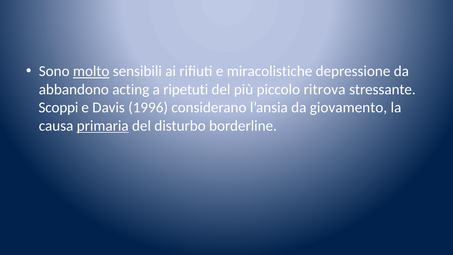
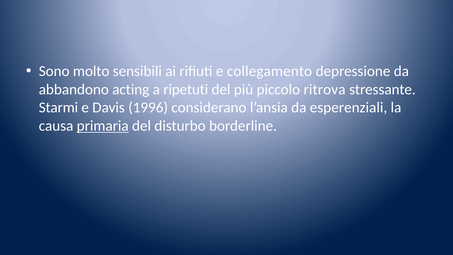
molto underline: present -> none
miracolistiche: miracolistiche -> collegamento
Scoppi: Scoppi -> Starmi
giovamento: giovamento -> esperenziali
